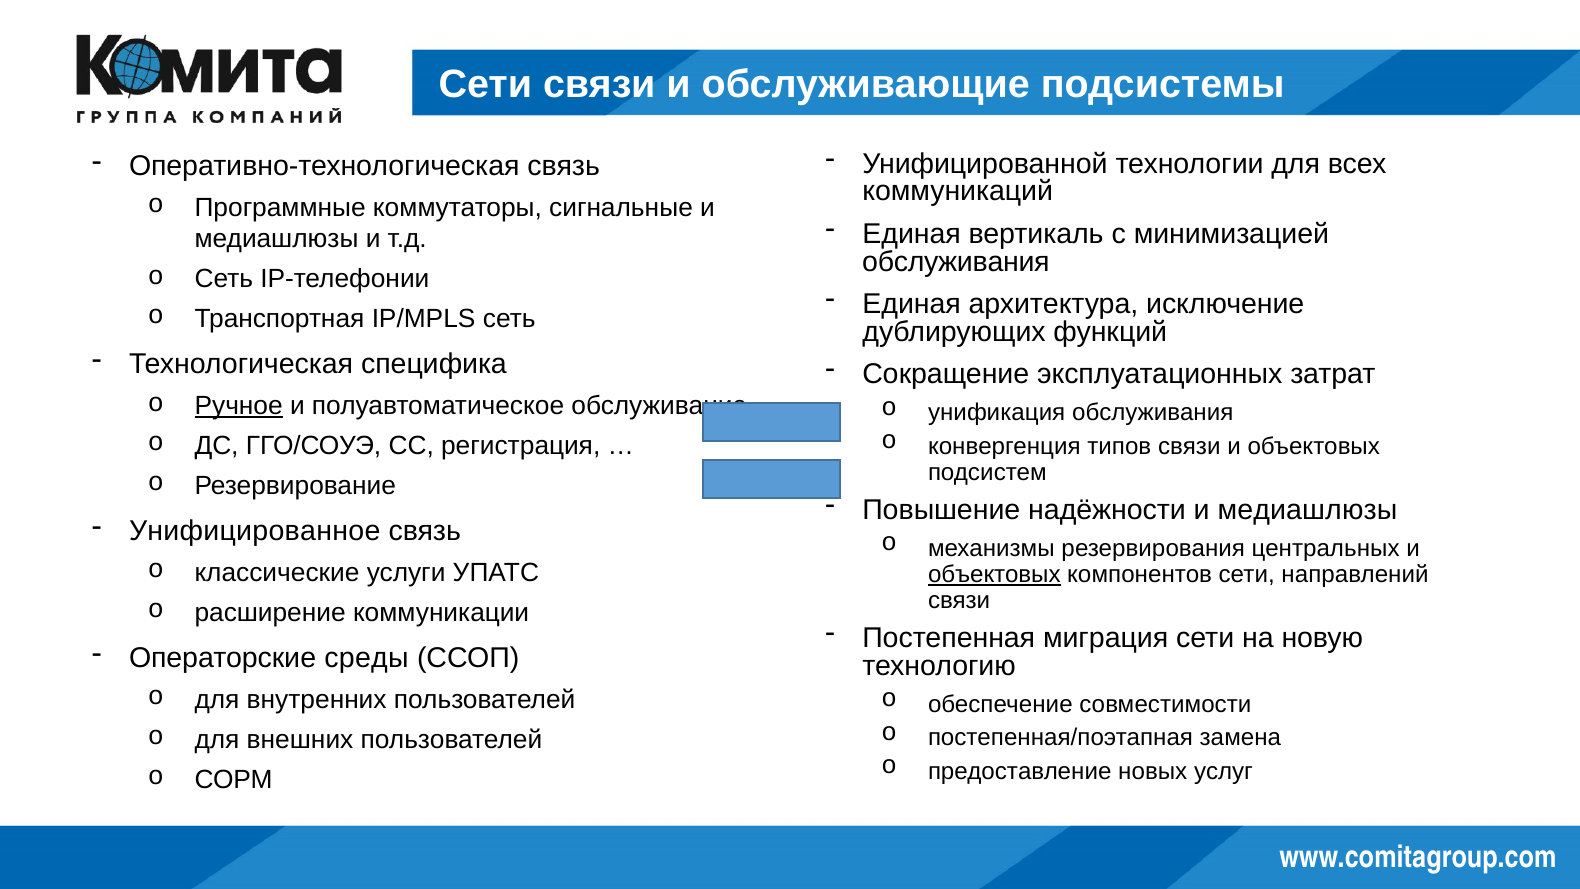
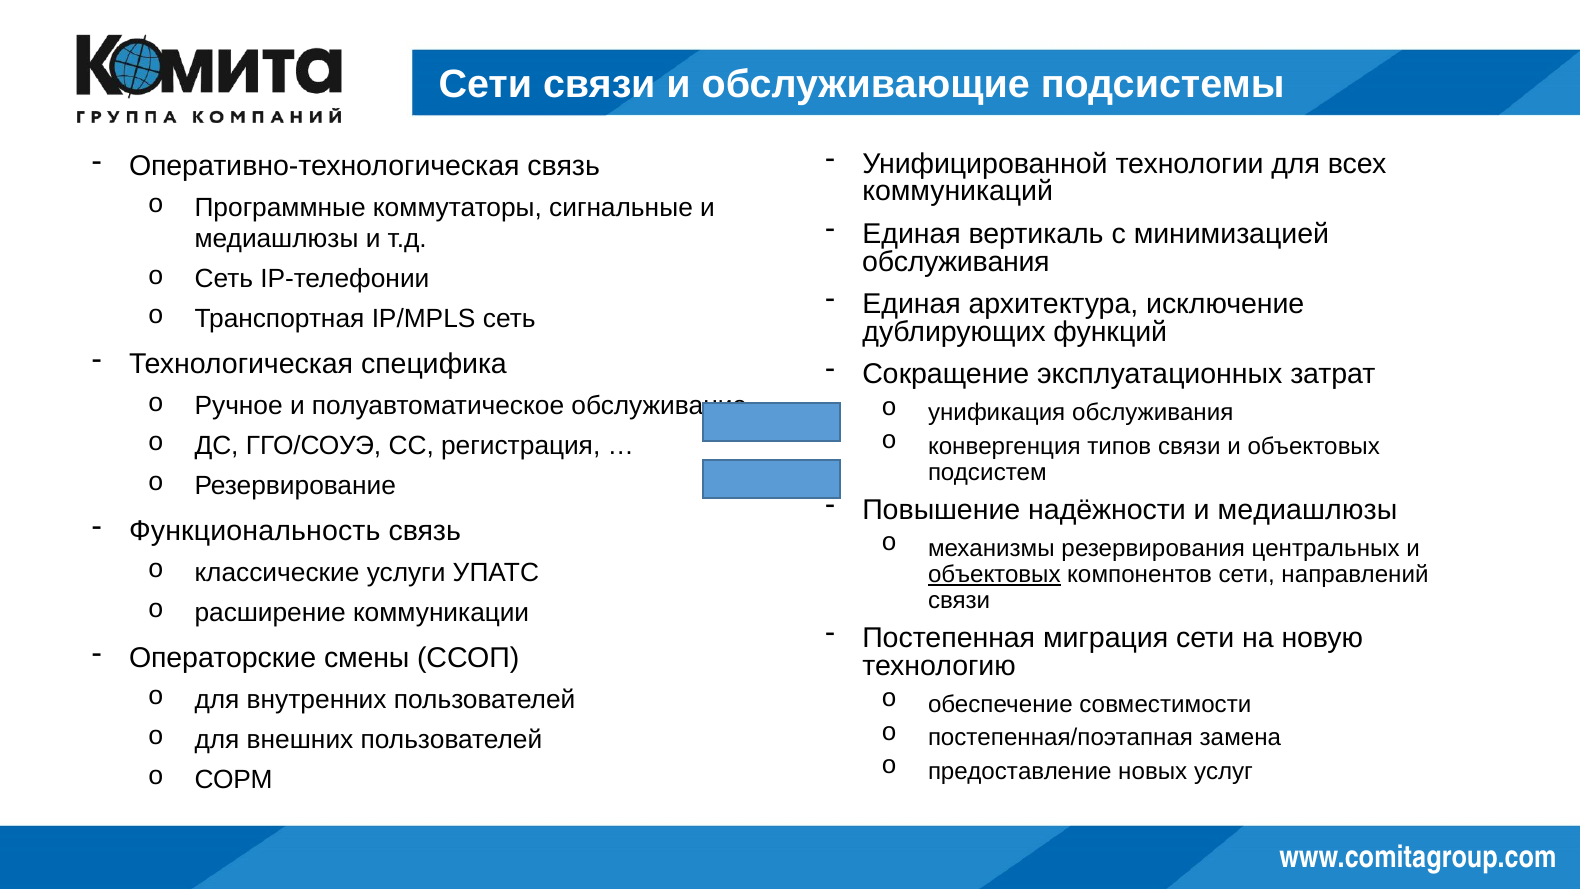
Ручное underline: present -> none
Унифицированное: Унифицированное -> Функциональность
среды: среды -> смены
